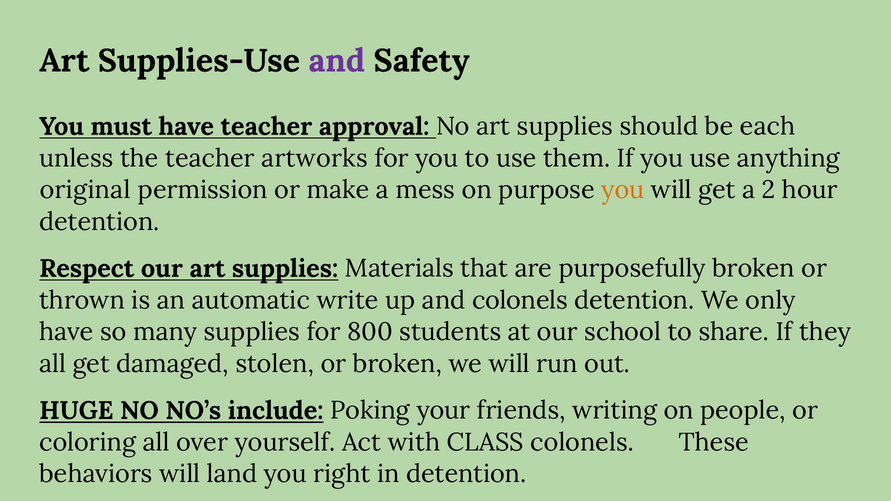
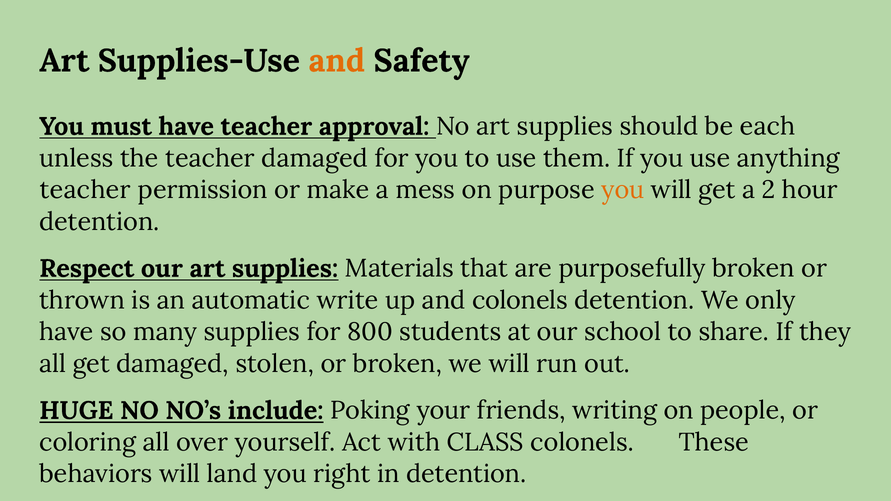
and at (337, 61) colour: purple -> orange
teacher artworks: artworks -> damaged
original at (85, 190): original -> teacher
